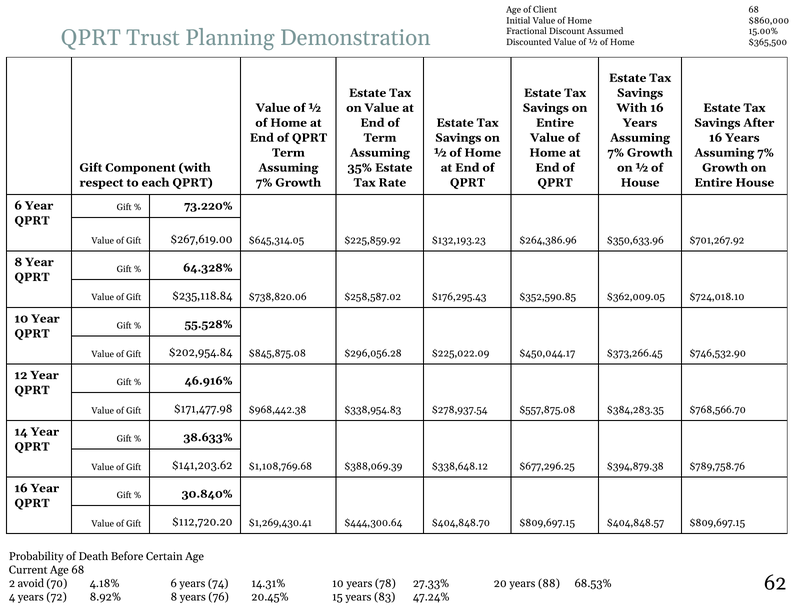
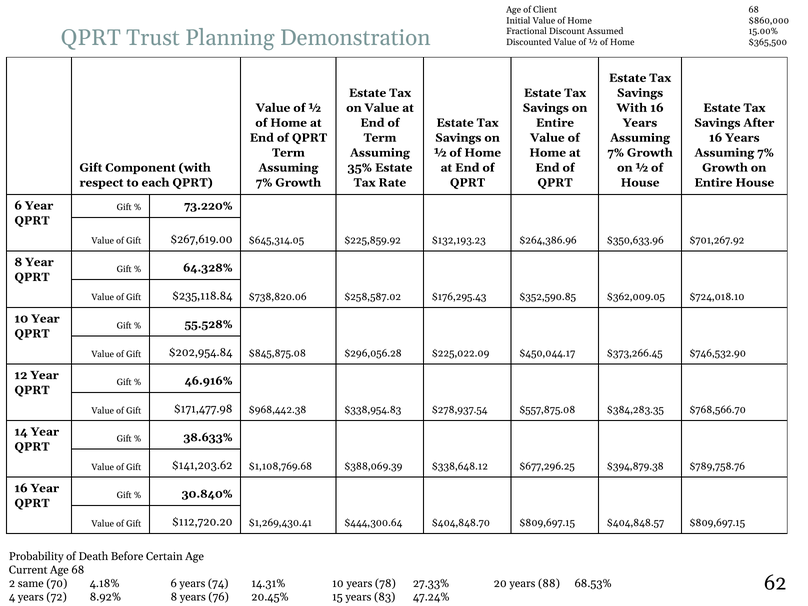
avoid: avoid -> same
